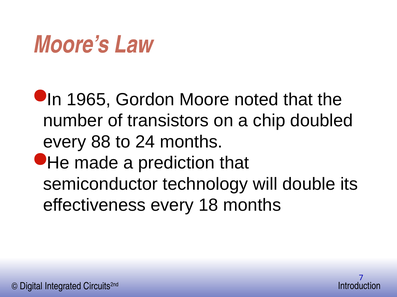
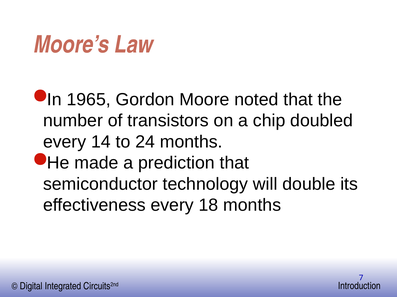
88: 88 -> 14
